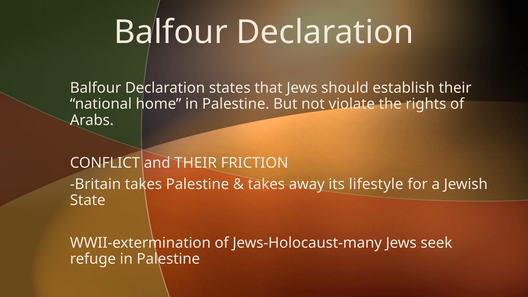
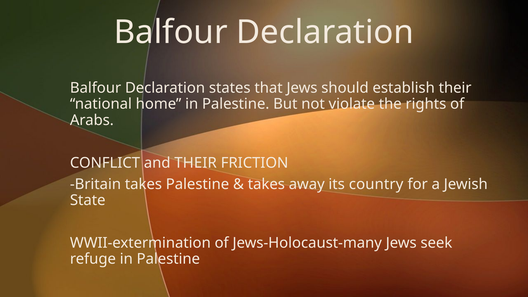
lifestyle: lifestyle -> country
